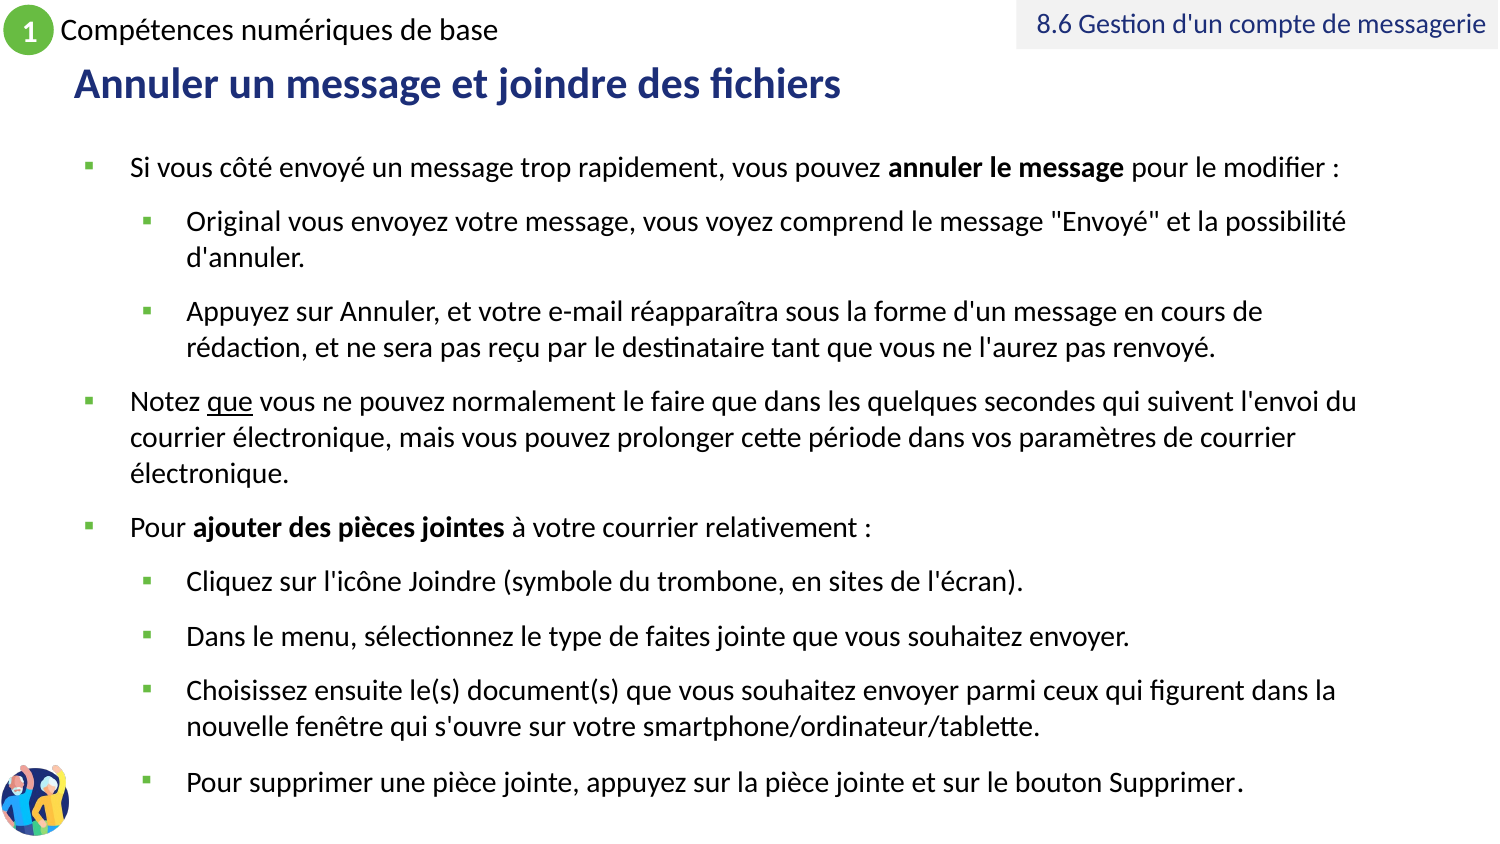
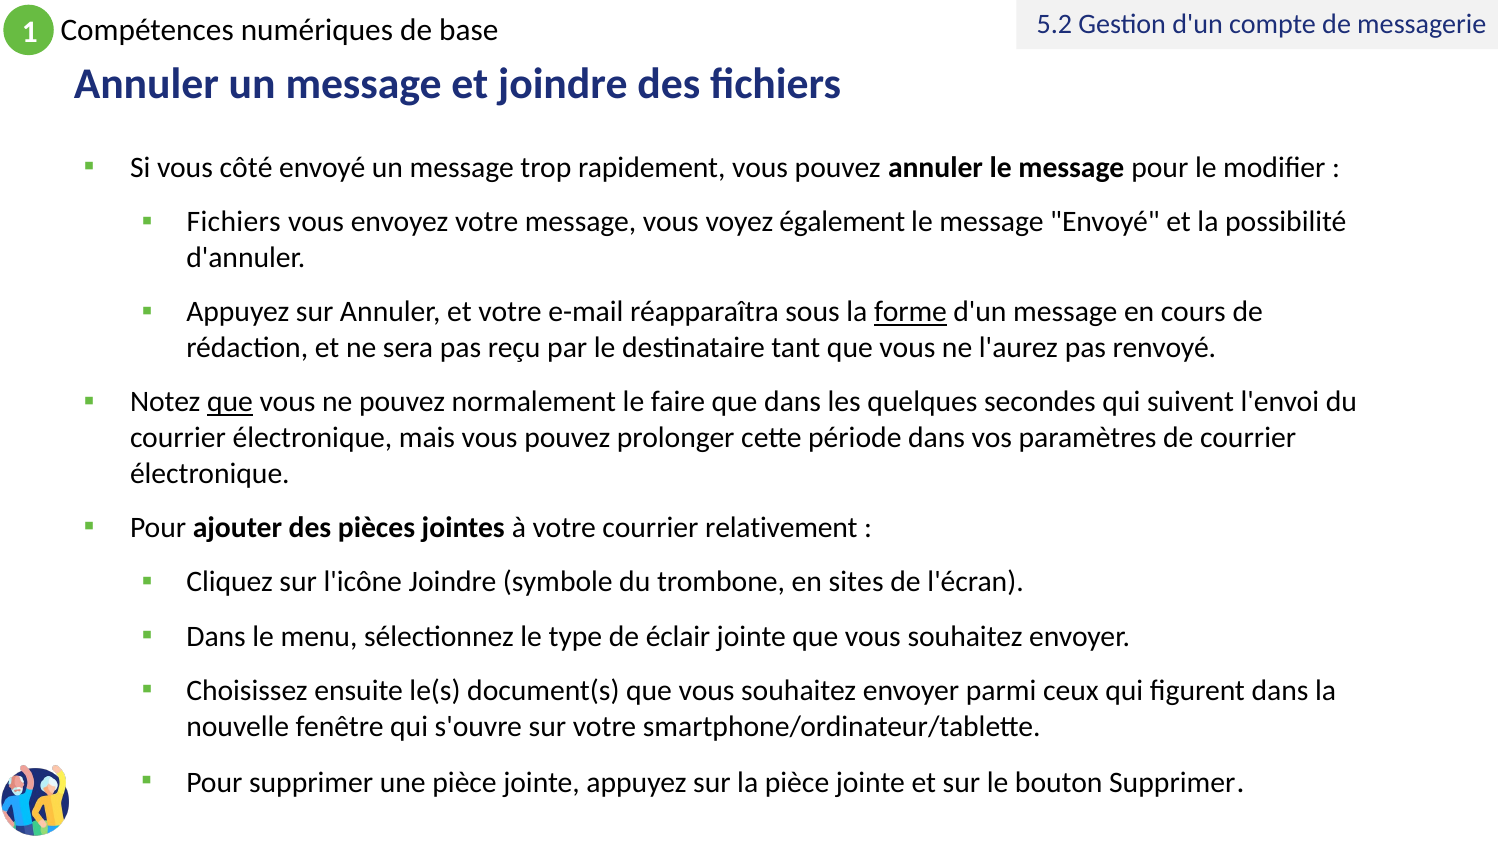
8.6: 8.6 -> 5.2
Original at (234, 222): Original -> Fichiers
comprend: comprend -> également
forme underline: none -> present
faites: faites -> éclair
